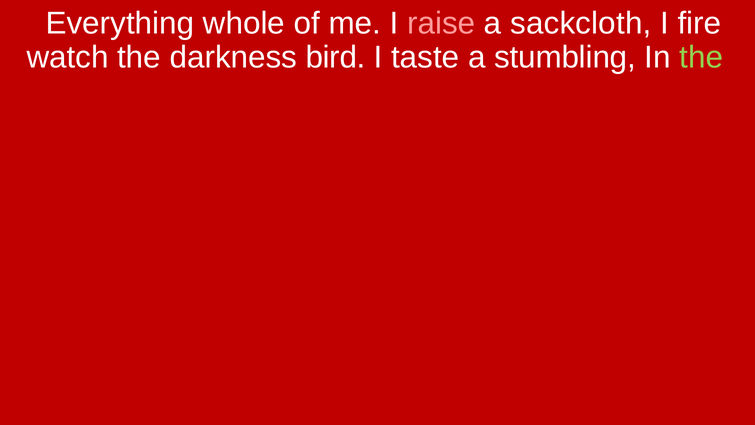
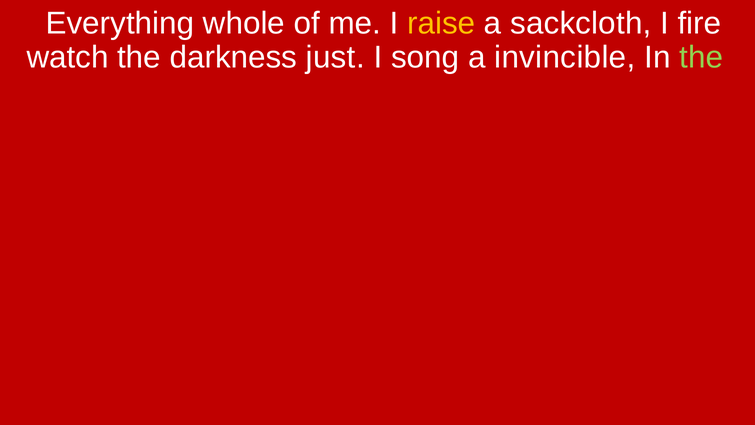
raise colour: pink -> yellow
bird: bird -> just
taste: taste -> song
stumbling: stumbling -> invincible
